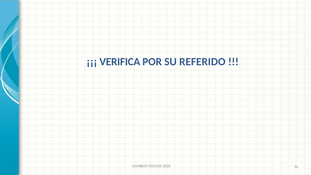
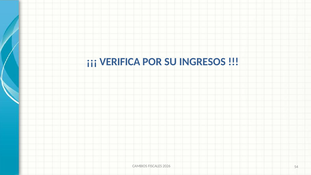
REFERIDO: REFERIDO -> INGRESOS
